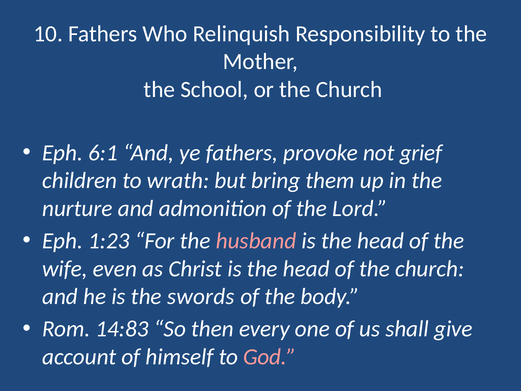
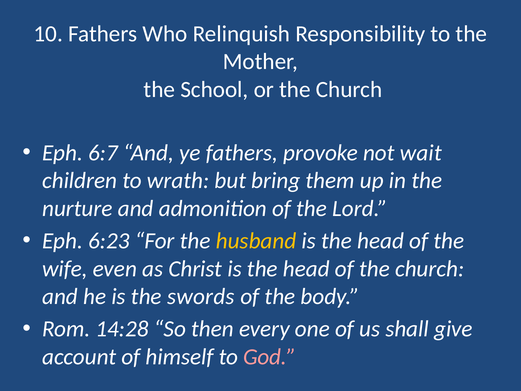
6:1: 6:1 -> 6:7
grief: grief -> wait
1:23: 1:23 -> 6:23
husband colour: pink -> yellow
14:83: 14:83 -> 14:28
